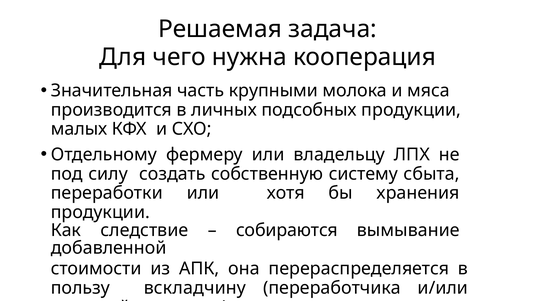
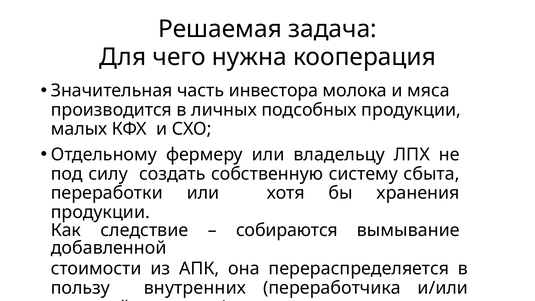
крупными: крупными -> инвестора
вскладчину: вскладчину -> внутренних
